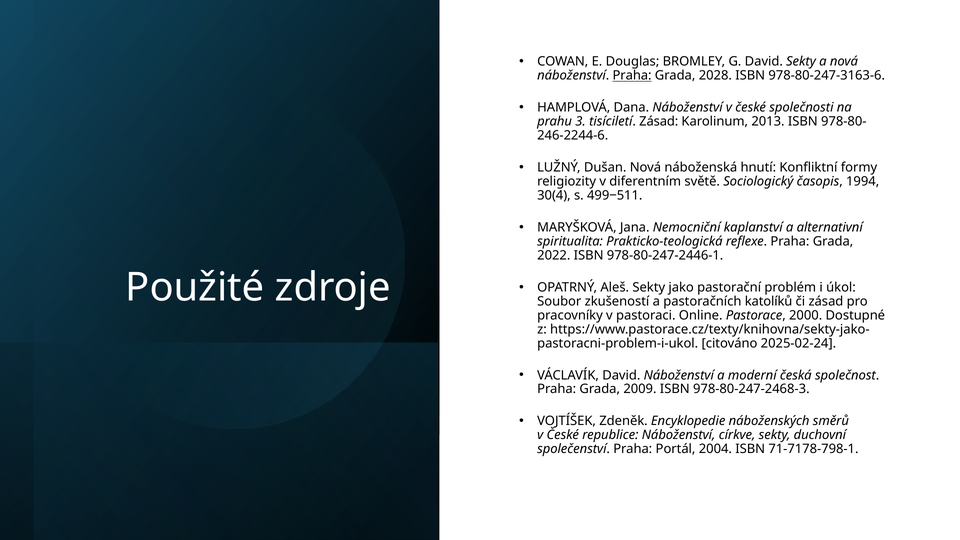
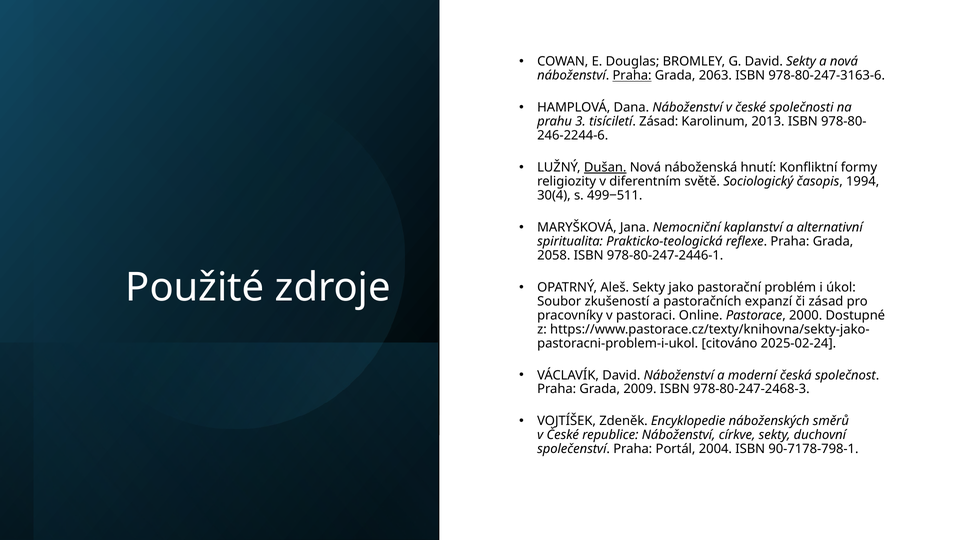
2028: 2028 -> 2063
Dušan underline: none -> present
2022: 2022 -> 2058
katolíků: katolíků -> expanzí
71-7178-798-1: 71-7178-798-1 -> 90-7178-798-1
